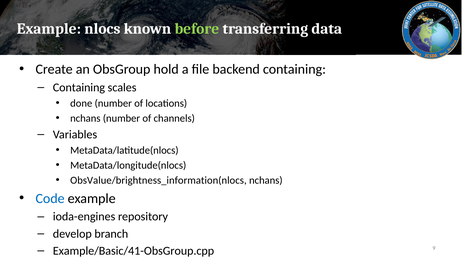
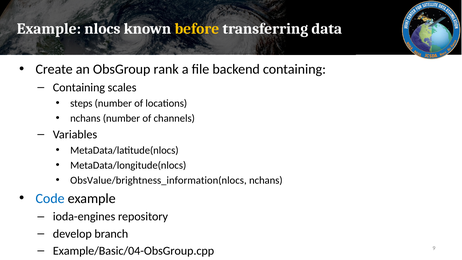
before colour: light green -> yellow
hold: hold -> rank
done: done -> steps
Example/Basic/41-ObsGroup.cpp: Example/Basic/41-ObsGroup.cpp -> Example/Basic/04-ObsGroup.cpp
